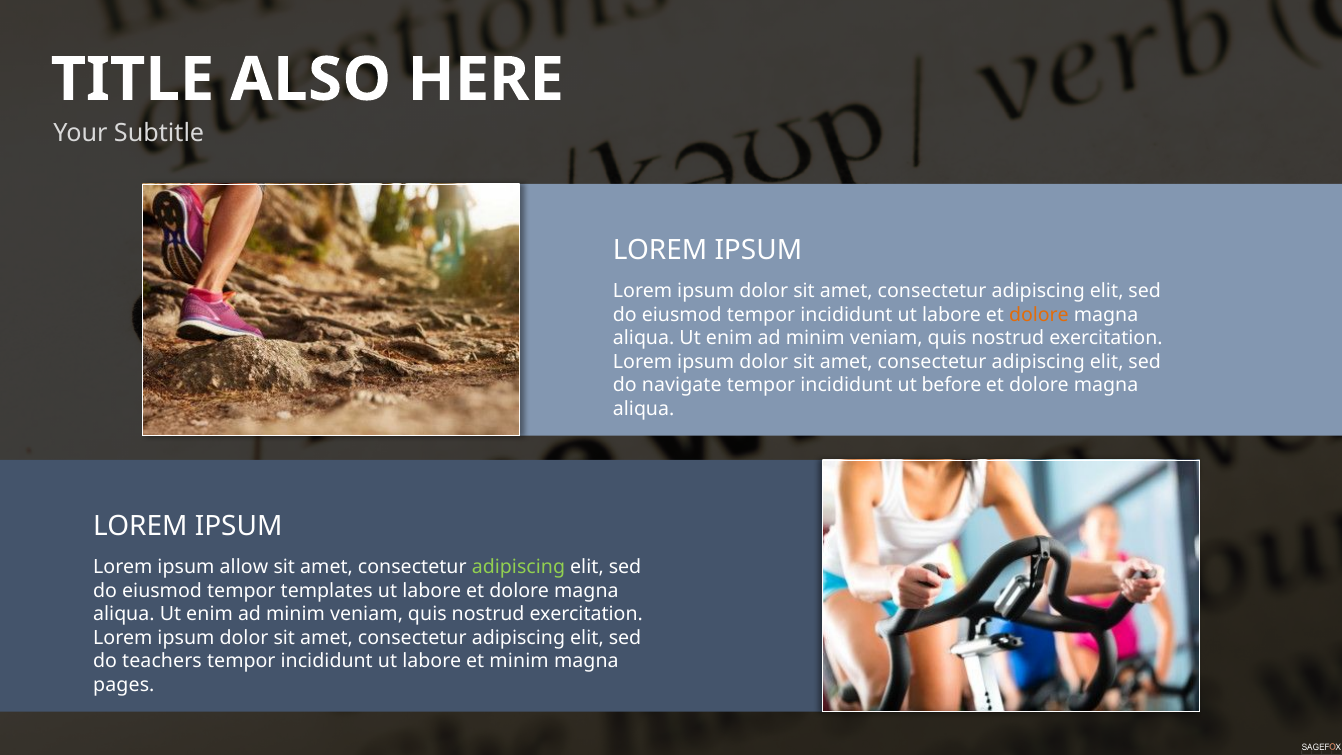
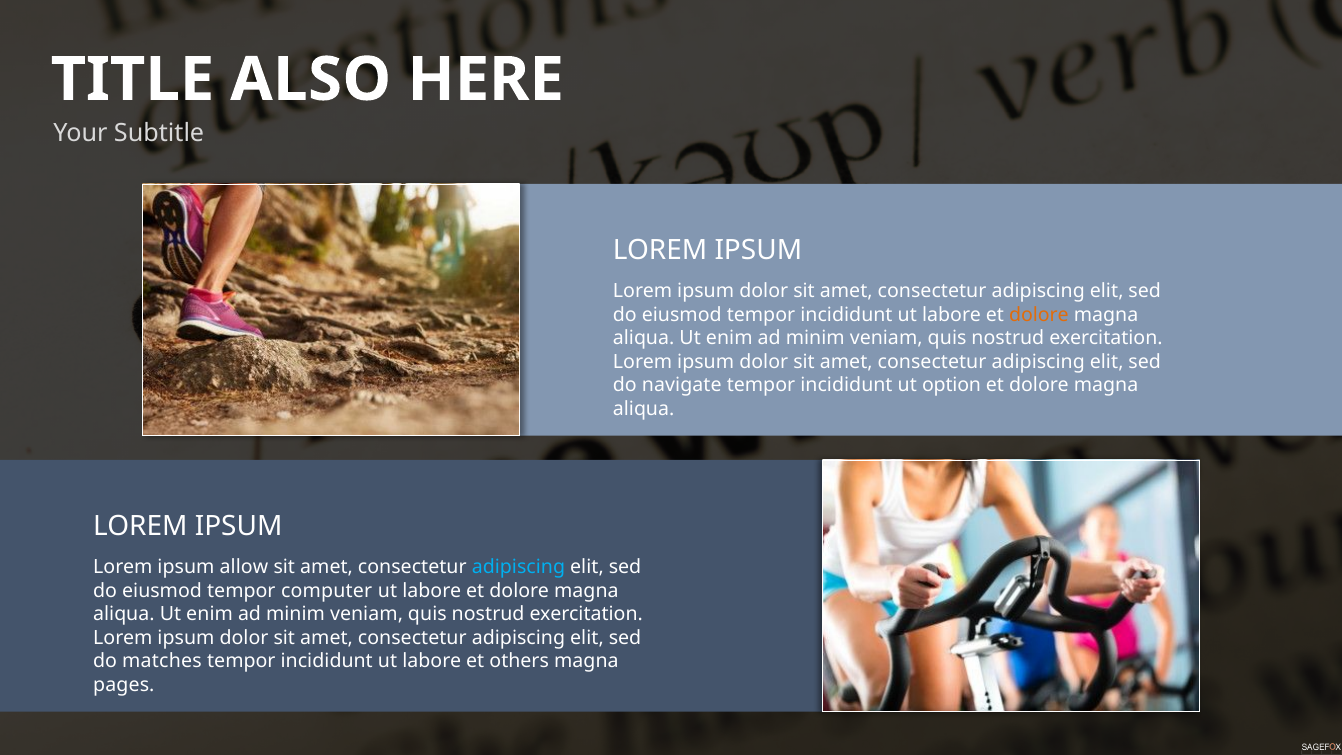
before: before -> option
adipiscing at (518, 567) colour: light green -> light blue
templates: templates -> computer
teachers: teachers -> matches
et minim: minim -> others
